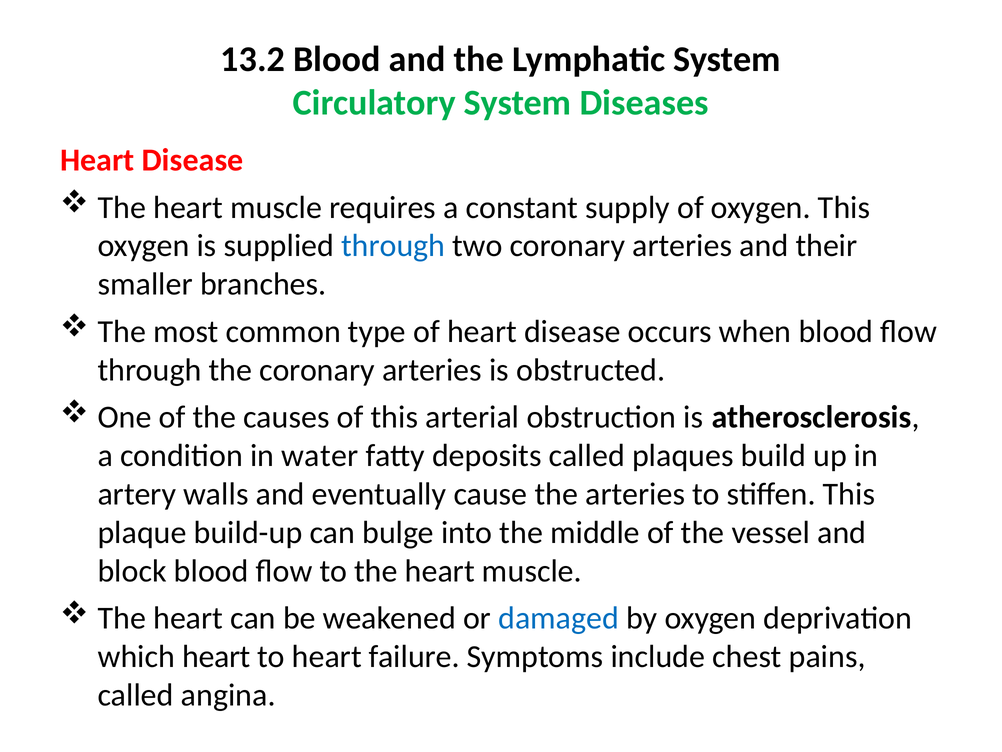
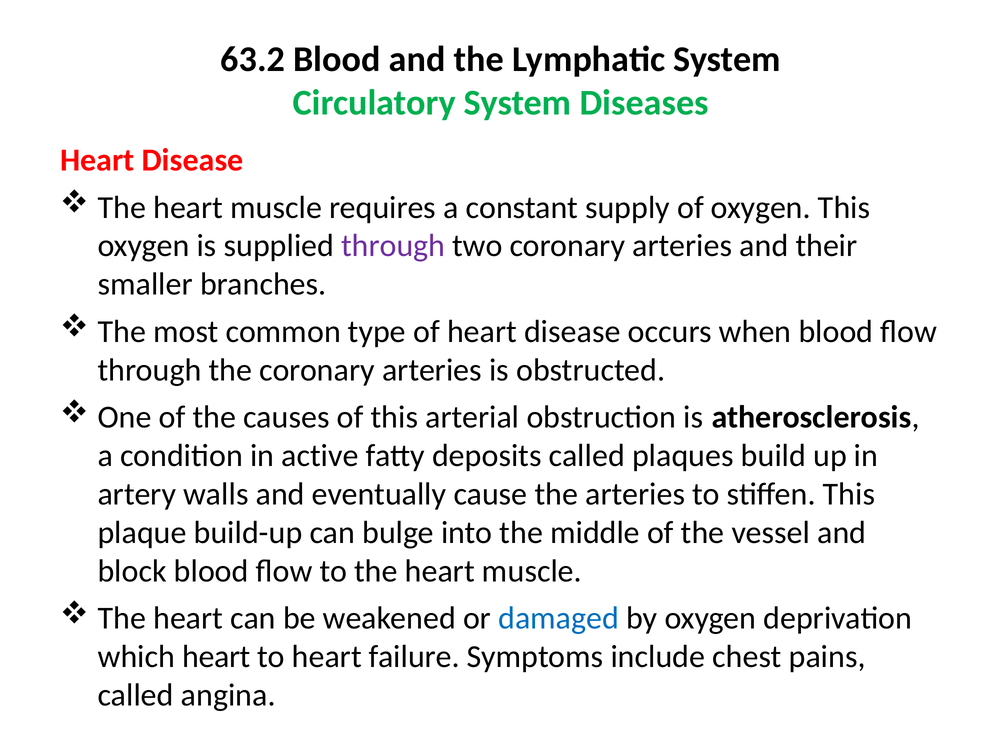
13.2: 13.2 -> 63.2
through at (393, 246) colour: blue -> purple
water: water -> active
